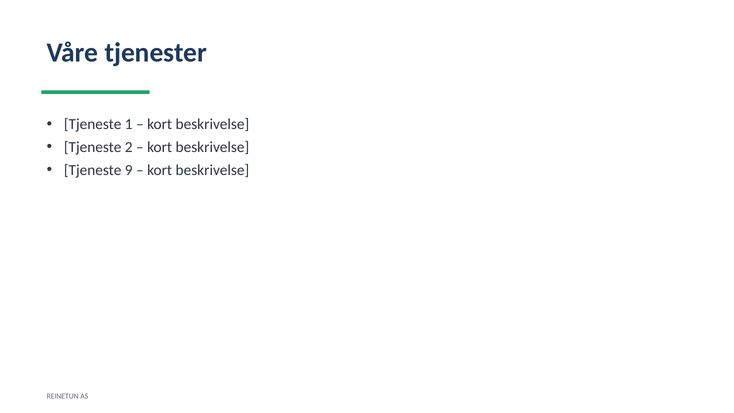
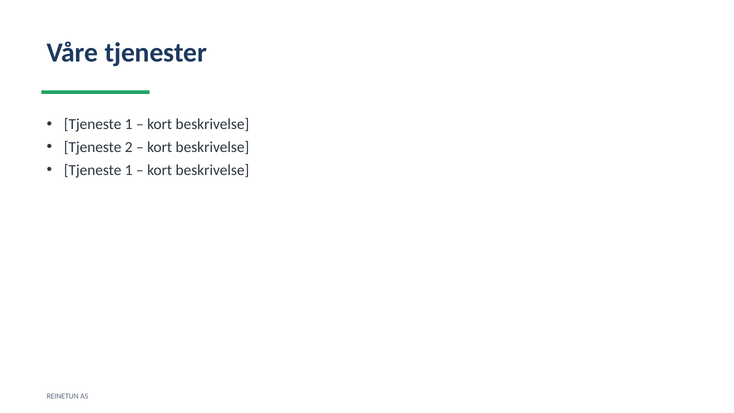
9 at (129, 170): 9 -> 1
